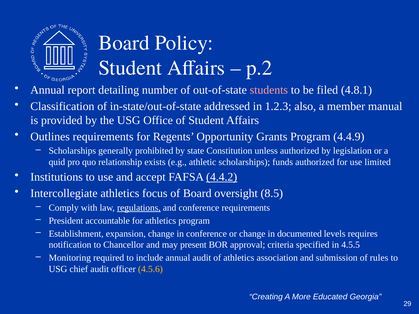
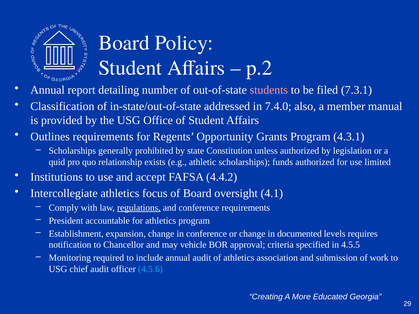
4.8.1: 4.8.1 -> 7.3.1
1.2.3: 1.2.3 -> 7.4.0
4.4.9: 4.4.9 -> 4.3.1
4.4.2 underline: present -> none
8.5: 8.5 -> 4.1
present: present -> vehicle
rules: rules -> work
4.5.6 colour: yellow -> light blue
